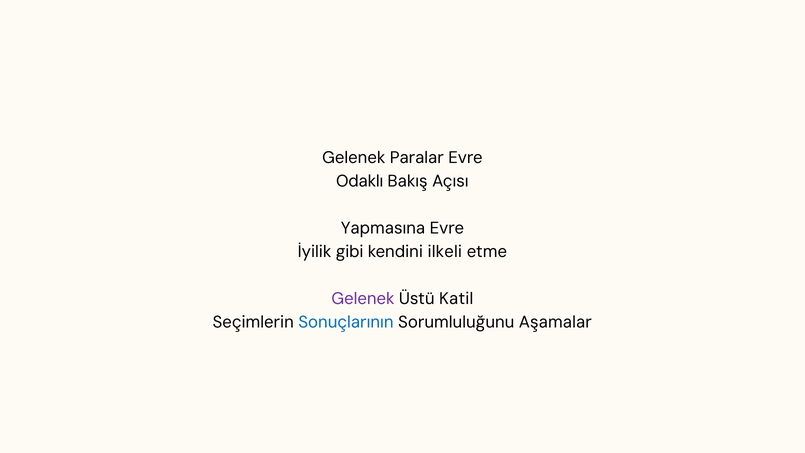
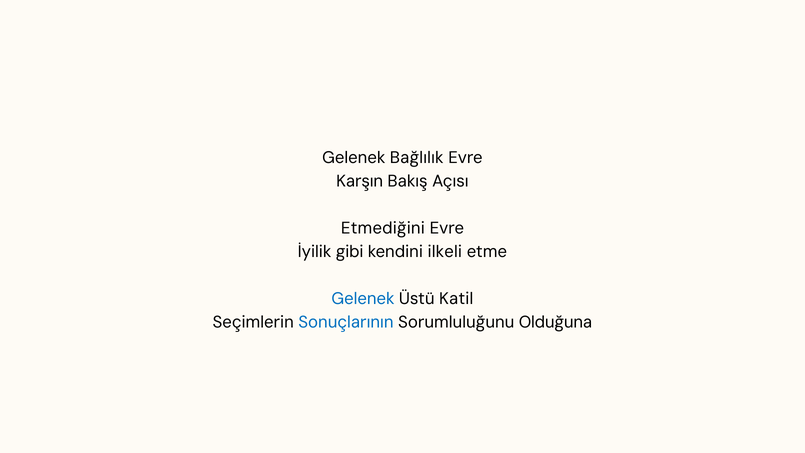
Paralar: Paralar -> Bağlılık
Odaklı: Odaklı -> Karşın
Yapmasına: Yapmasına -> Etmediğini
Gelenek at (363, 298) colour: purple -> blue
Aşamalar: Aşamalar -> Olduğuna
